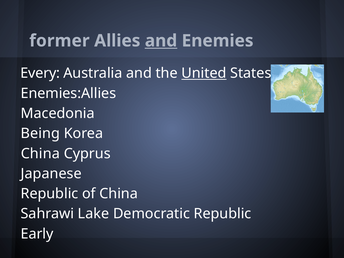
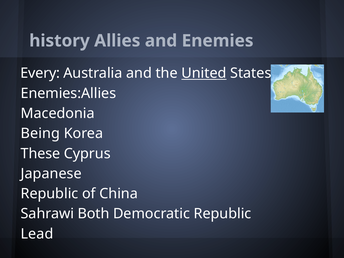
former: former -> history
and at (161, 41) underline: present -> none
China at (40, 154): China -> These
Lake: Lake -> Both
Early: Early -> Lead
